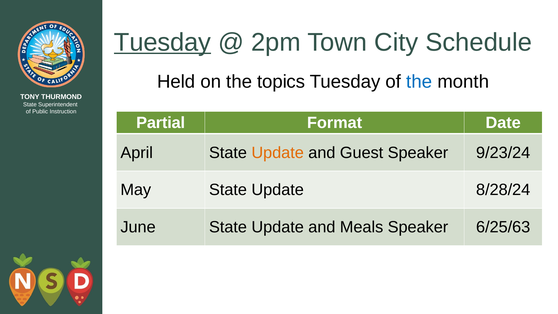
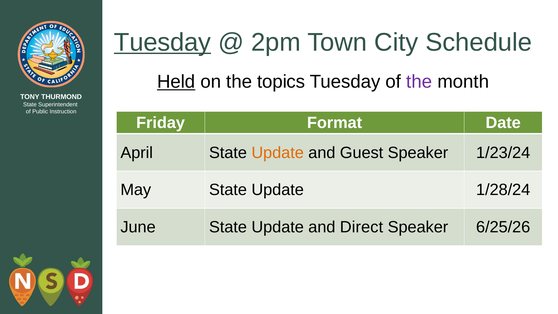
Held underline: none -> present
the at (419, 82) colour: blue -> purple
Partial: Partial -> Friday
9/23/24: 9/23/24 -> 1/23/24
8/28/24: 8/28/24 -> 1/28/24
Meals: Meals -> Direct
6/25/63: 6/25/63 -> 6/25/26
